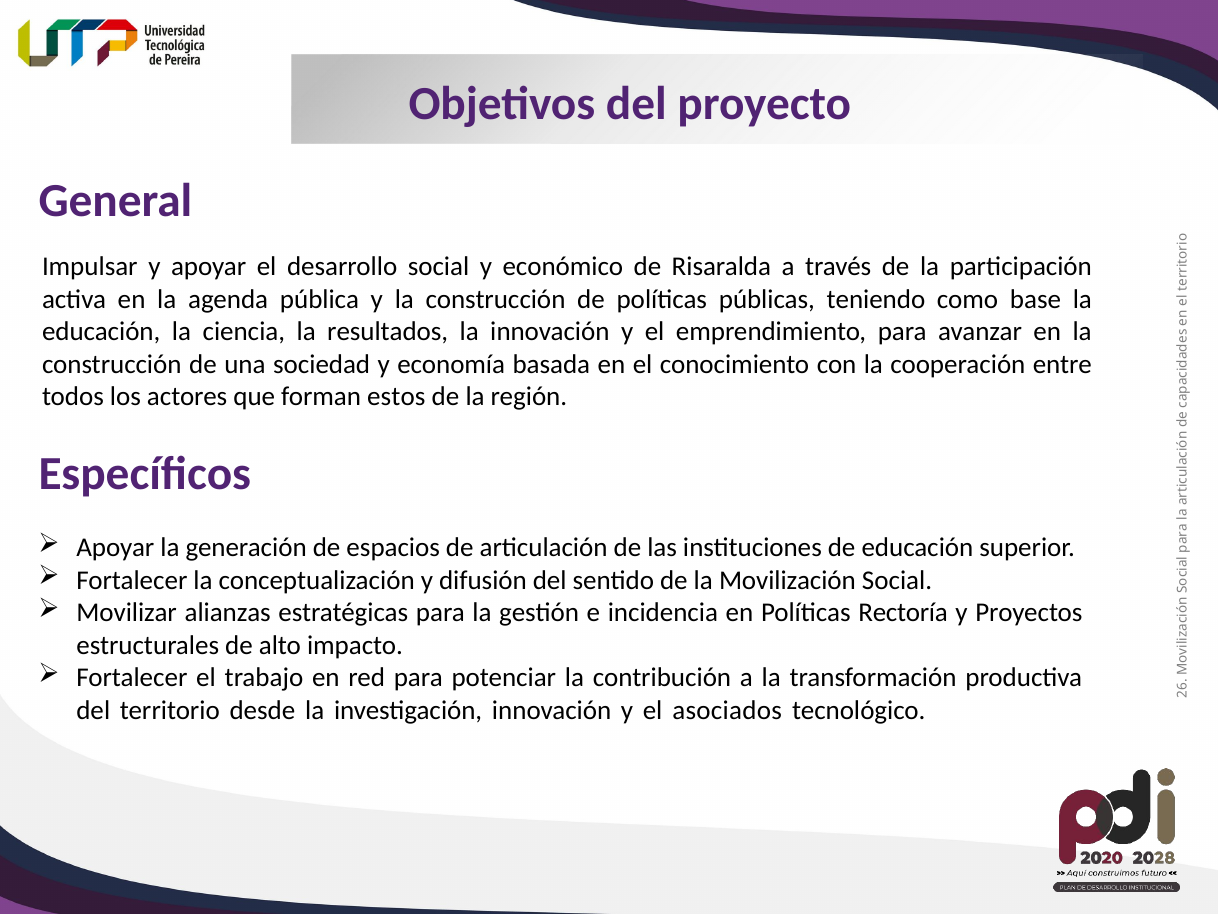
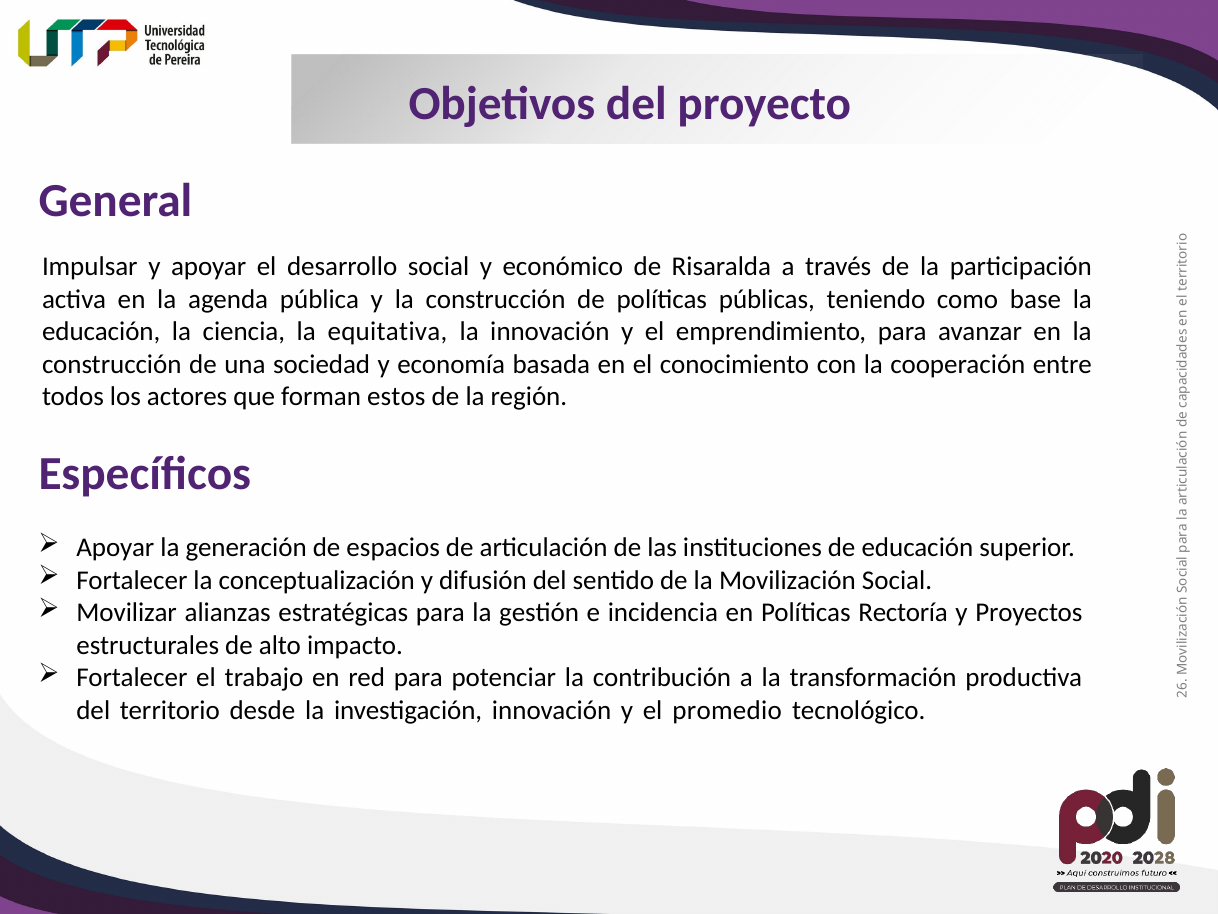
resultados: resultados -> equitativa
asociados: asociados -> promedio
